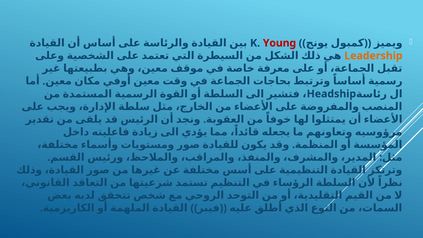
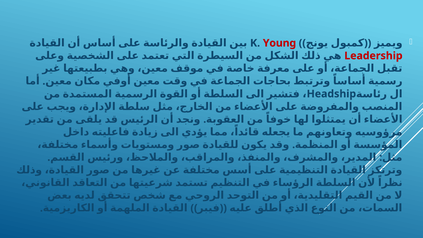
Leadership colour: orange -> red
